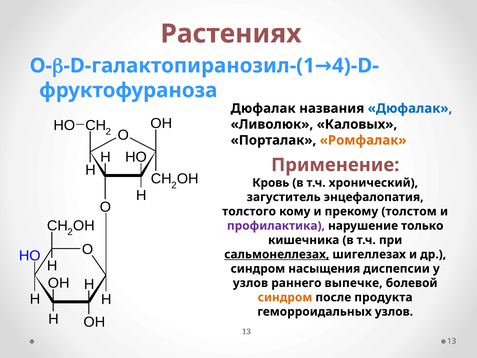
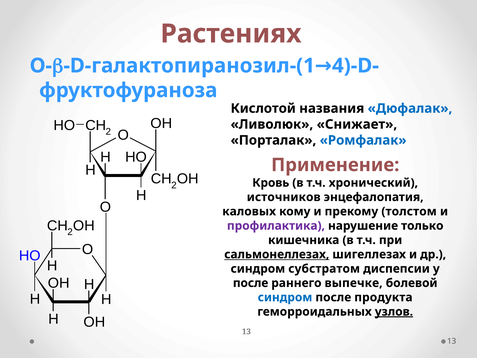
Дюфалак at (263, 108): Дюфалак -> Кислотой
Каловых: Каловых -> Снижает
Ромфалак colour: orange -> blue
загуститель: загуститель -> источников
толстого: толстого -> каловых
насыщения: насыщения -> субстратом
узлов at (250, 283): узлов -> после
синдром at (285, 297) colour: orange -> blue
узлов at (394, 311) underline: none -> present
